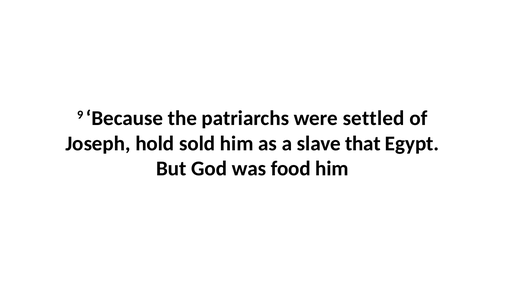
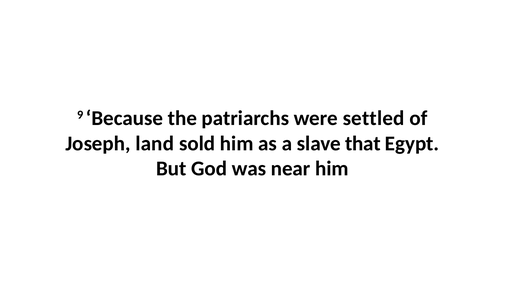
hold: hold -> land
food: food -> near
